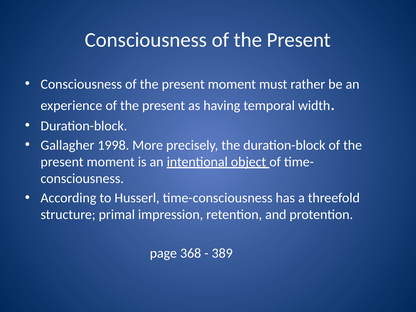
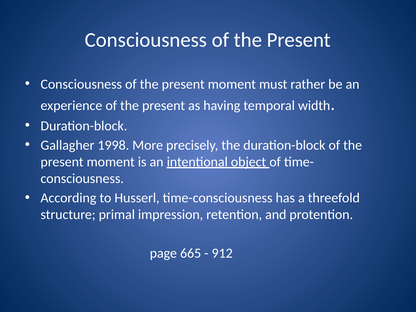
368: 368 -> 665
389: 389 -> 912
